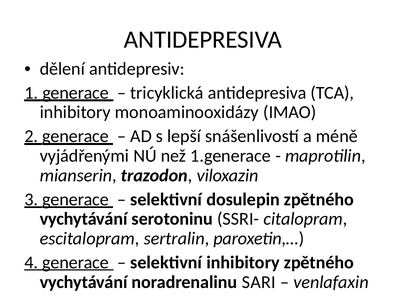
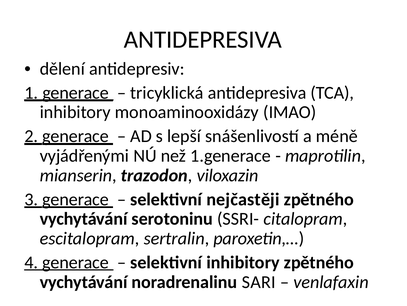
dosulepin: dosulepin -> nejčastěji
